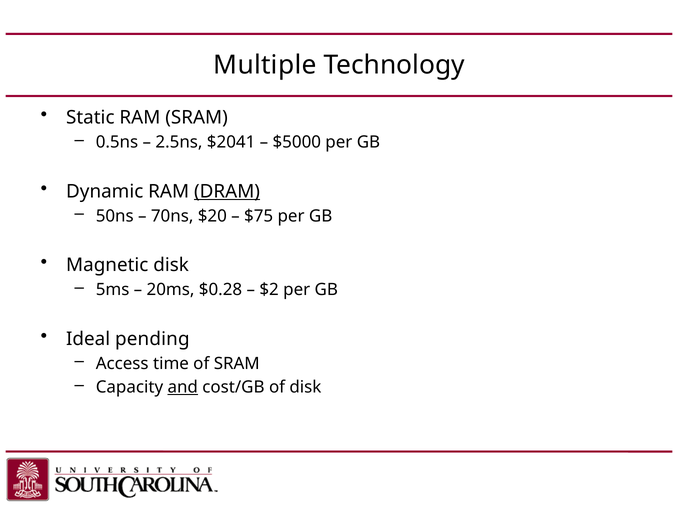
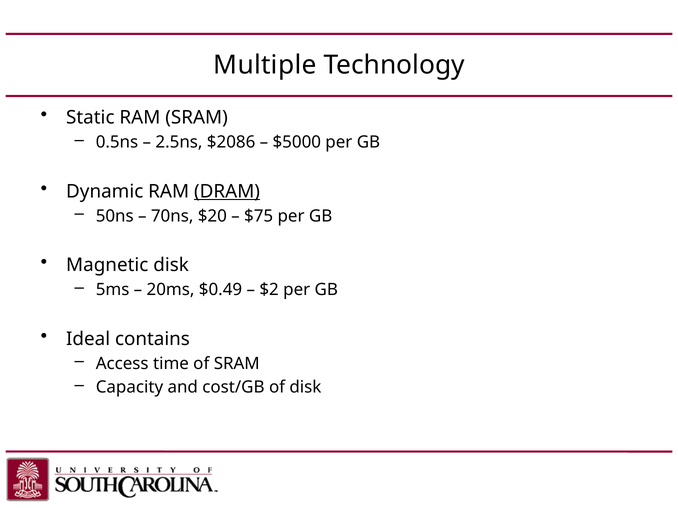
$2041: $2041 -> $2086
$0.28: $0.28 -> $0.49
pending: pending -> contains
and at (183, 388) underline: present -> none
